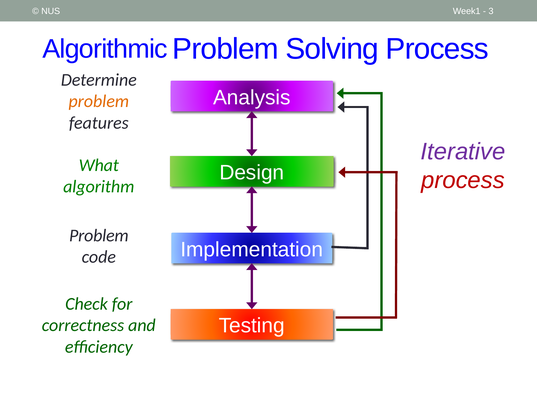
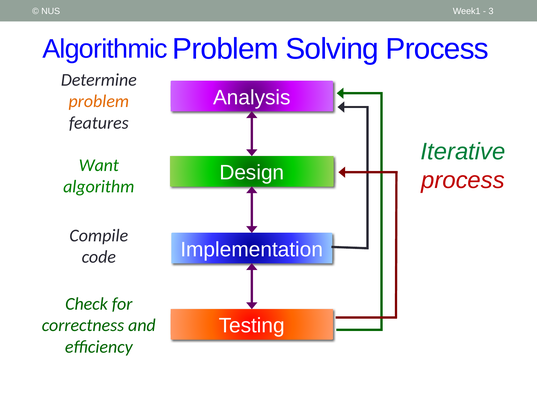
Iterative colour: purple -> green
What: What -> Want
Problem at (99, 235): Problem -> Compile
